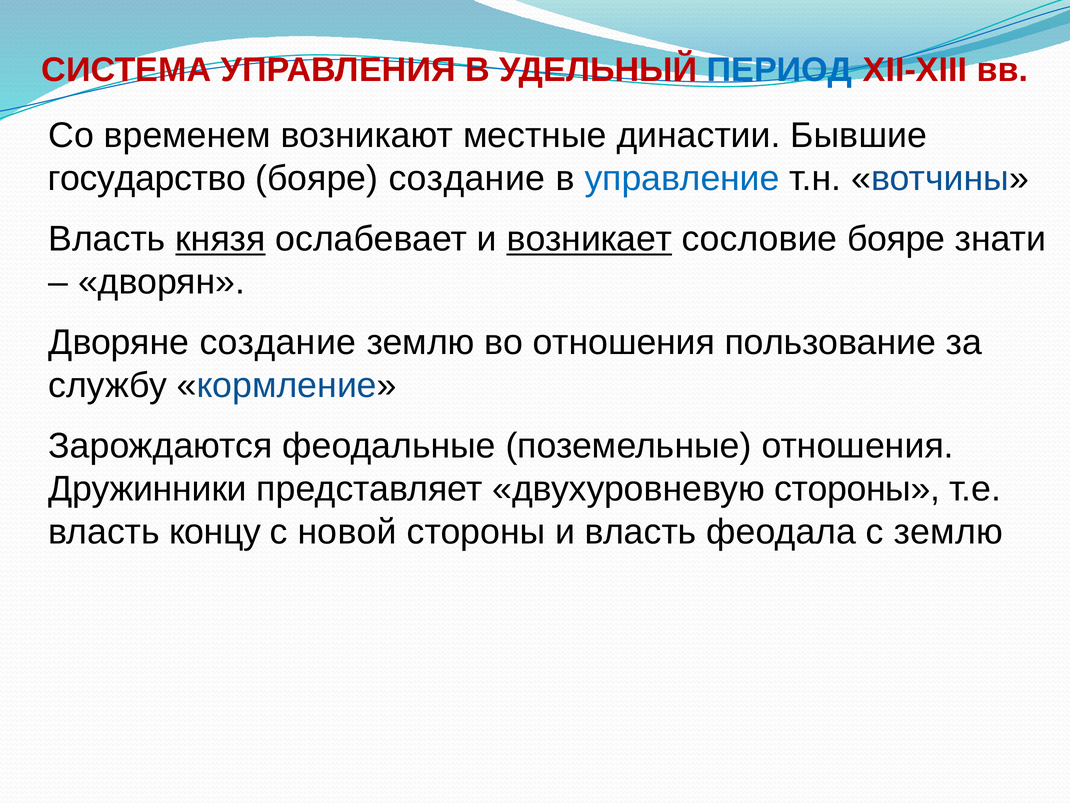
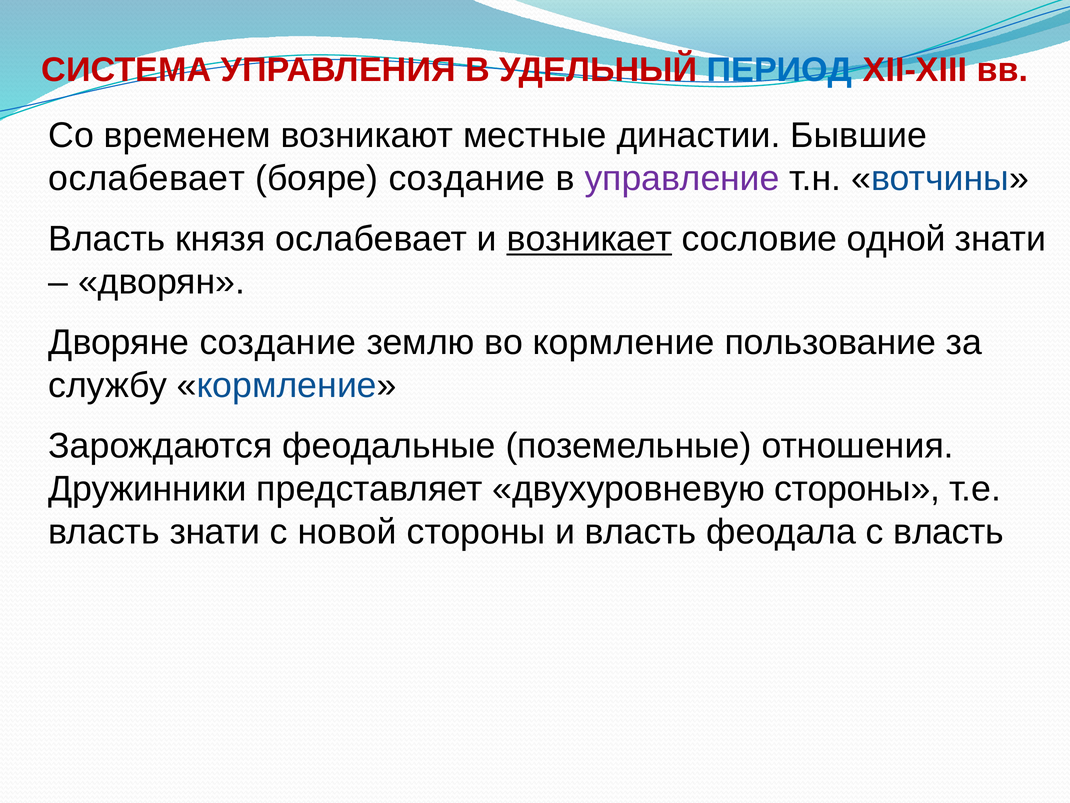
государство at (147, 178): государство -> ослабевает
управление colour: blue -> purple
князя underline: present -> none
сословие бояре: бояре -> одной
во отношения: отношения -> кормление
власть концу: концу -> знати
с землю: землю -> власть
